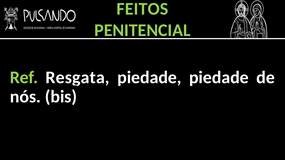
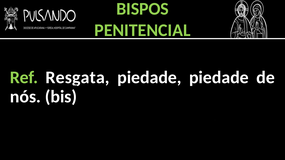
FEITOS: FEITOS -> BISPOS
